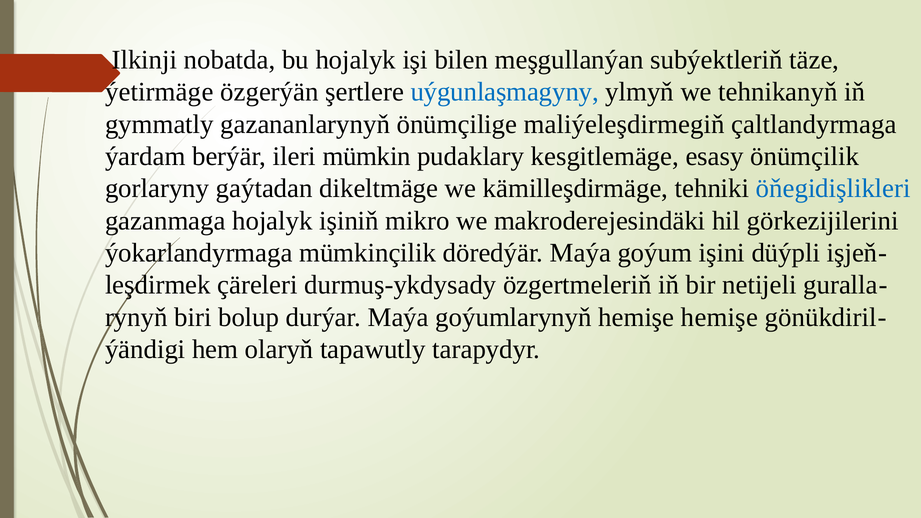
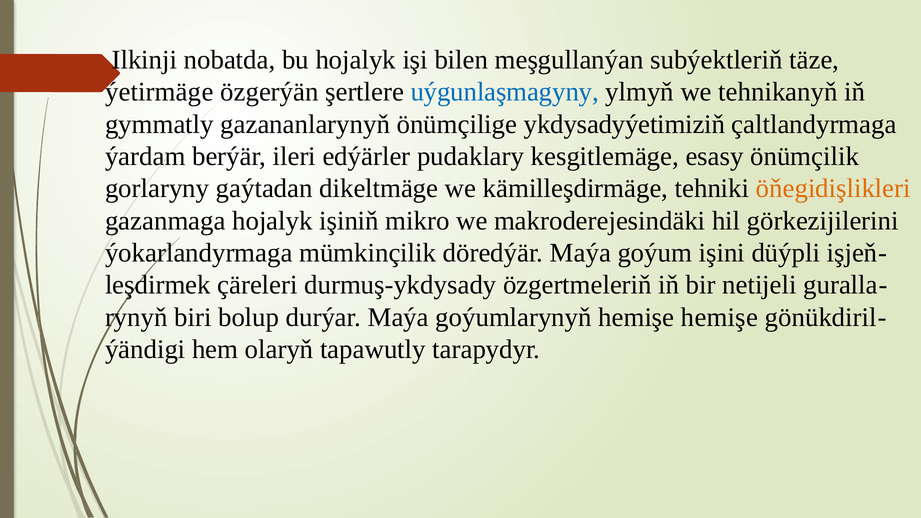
maliýeleşdirmegiň: maliýeleşdirmegiň -> ykdysadyýetimiziň
mümkin: mümkin -> edýärler
öňegidişlikleri colour: blue -> orange
